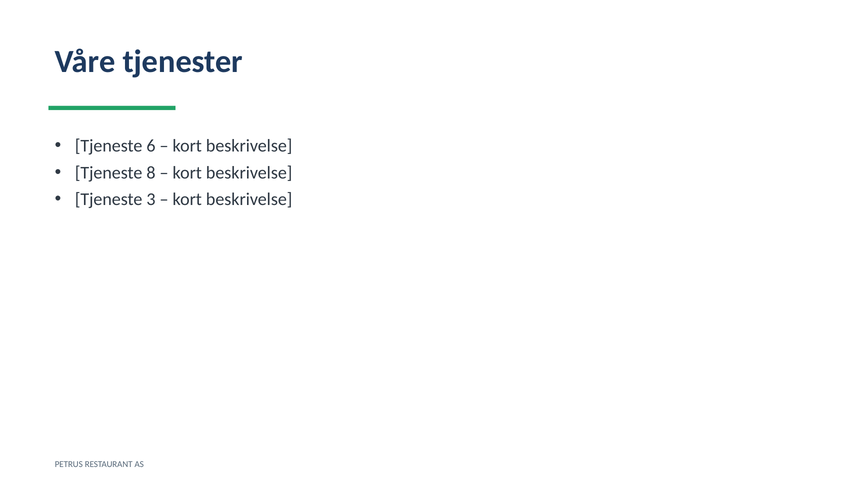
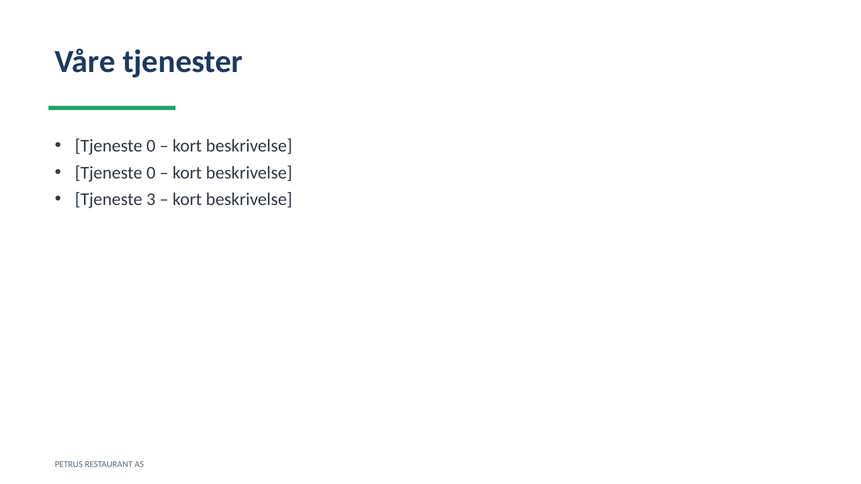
6 at (151, 146): 6 -> 0
8 at (151, 173): 8 -> 0
